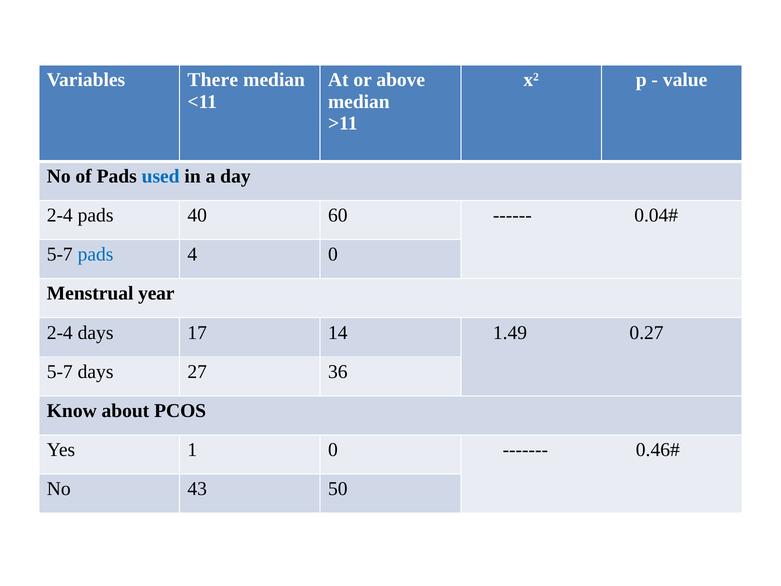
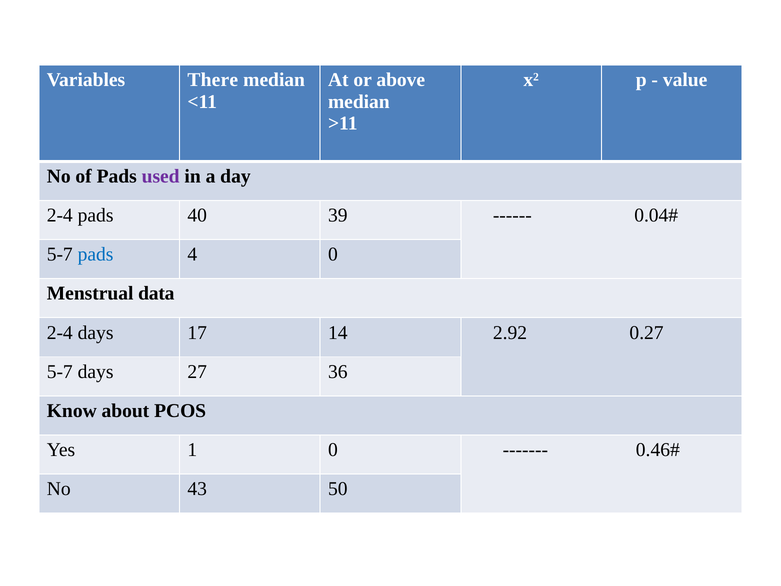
used colour: blue -> purple
60: 60 -> 39
year: year -> data
1.49: 1.49 -> 2.92
